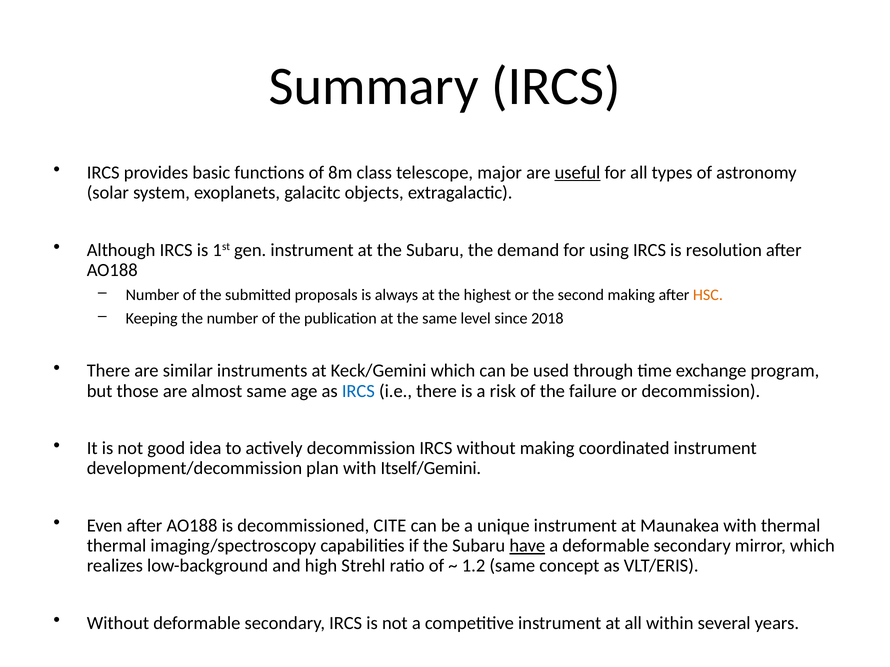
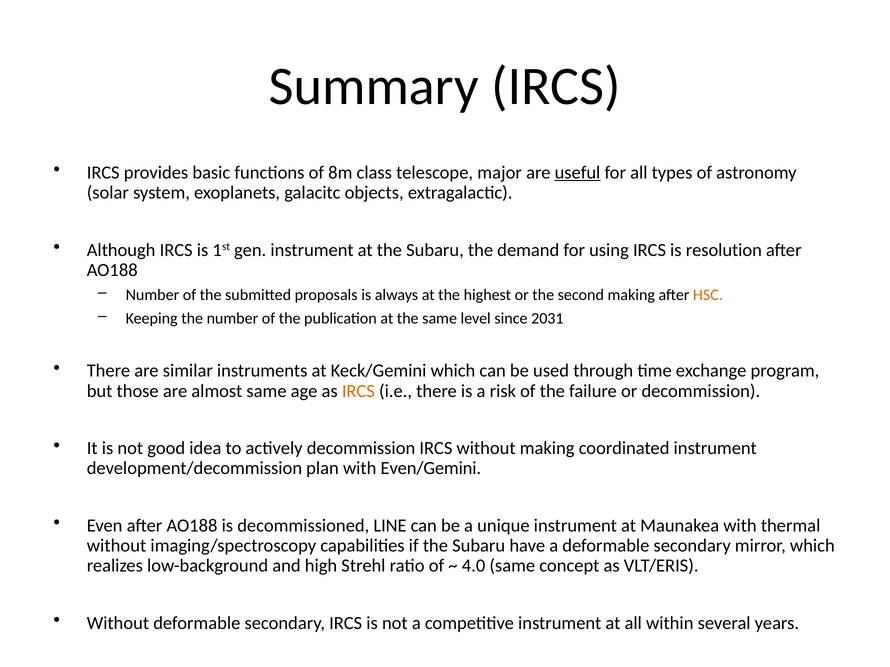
2018: 2018 -> 2031
IRCS at (358, 391) colour: blue -> orange
Itself/Gemini: Itself/Gemini -> Even/Gemini
CITE: CITE -> LINE
thermal at (117, 546): thermal -> without
have underline: present -> none
1.2: 1.2 -> 4.0
